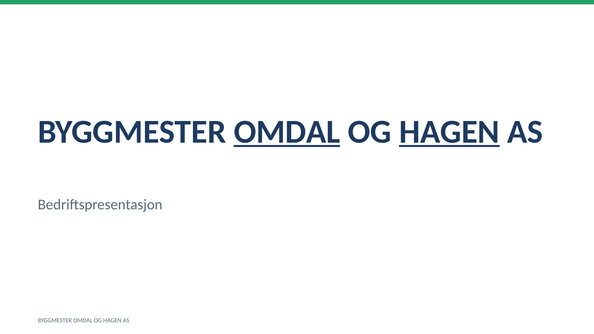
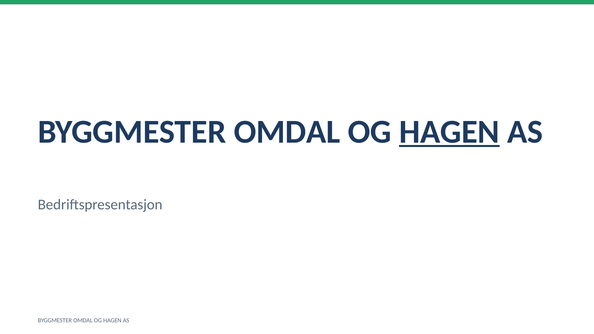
OMDAL at (287, 132) underline: present -> none
